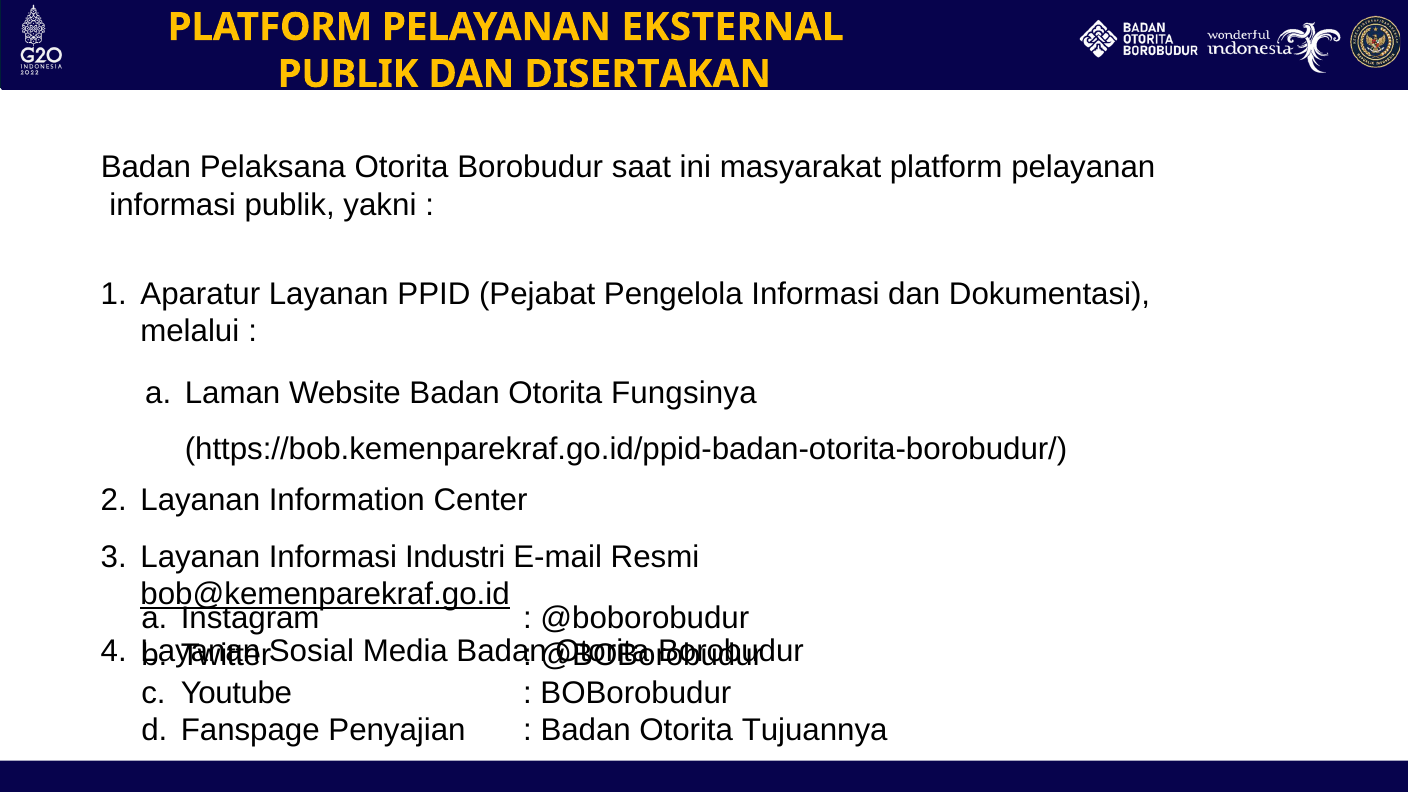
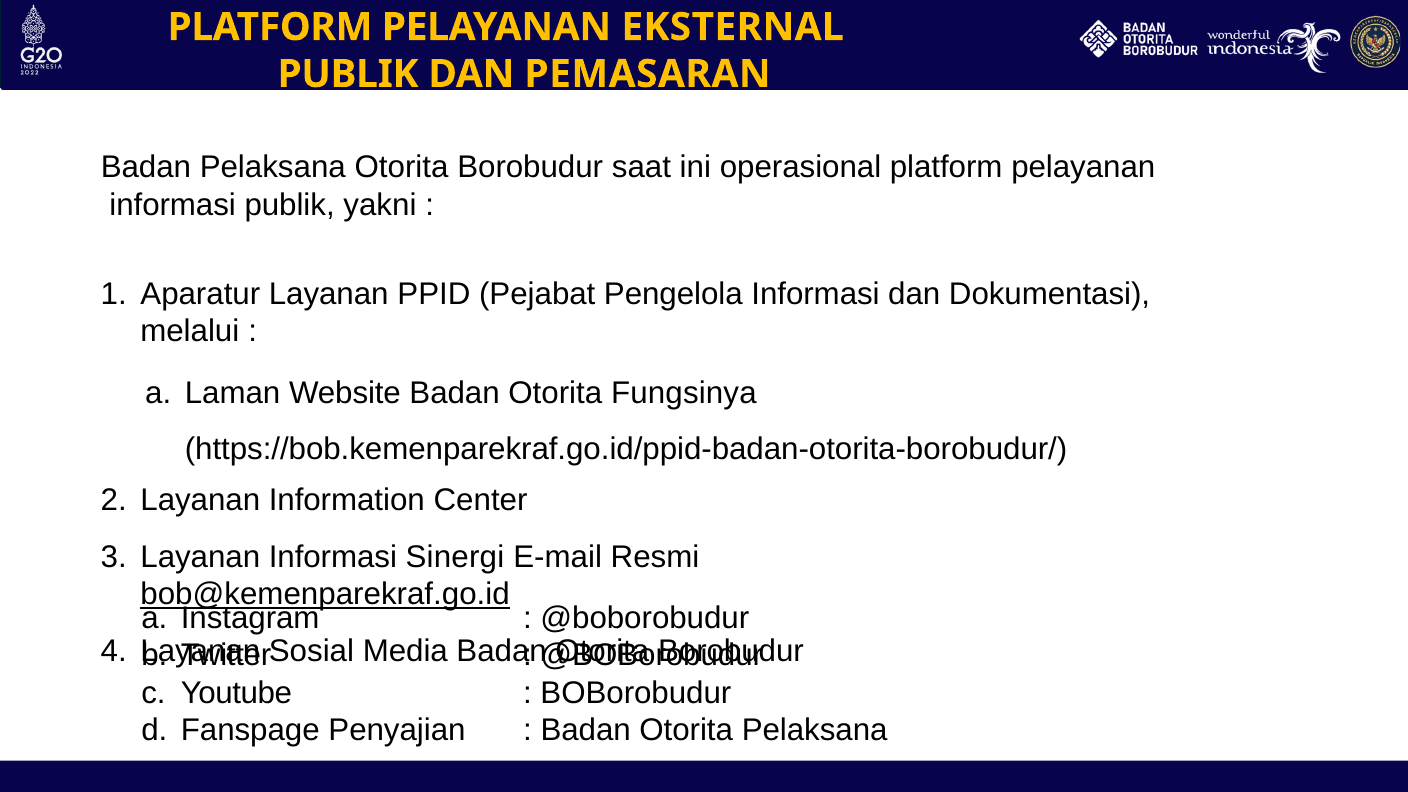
DISERTAKAN: DISERTAKAN -> PEMASARAN
masyarakat: masyarakat -> operasional
Industri: Industri -> Sinergi
Otorita Tujuannya: Tujuannya -> Pelaksana
